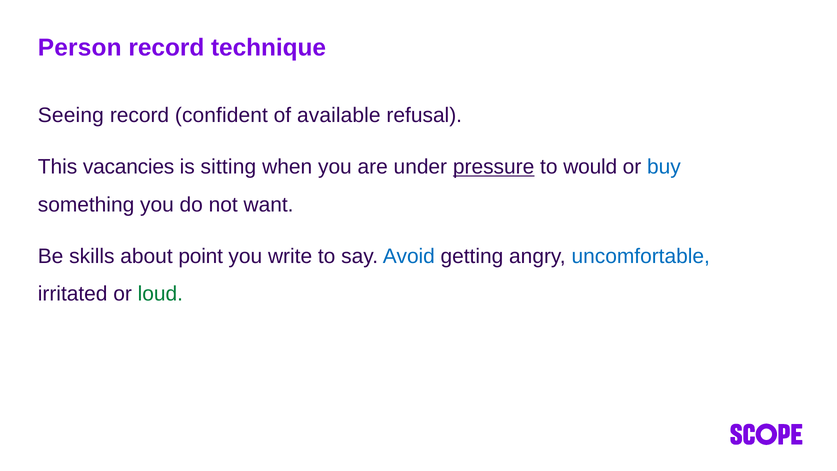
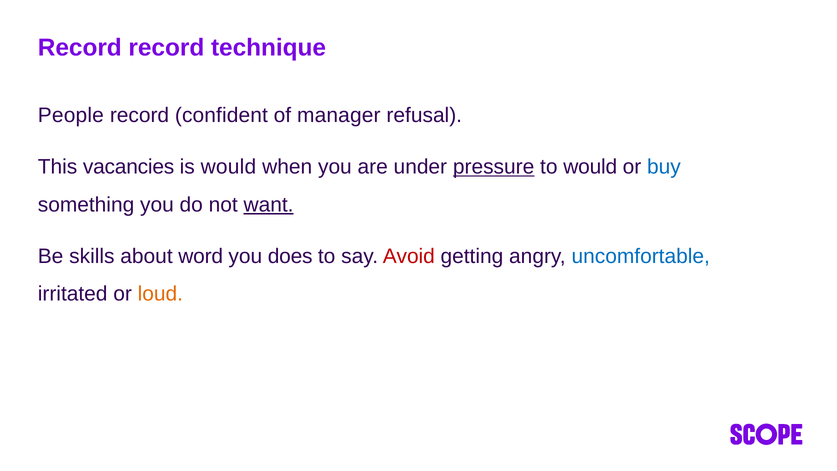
Person at (80, 48): Person -> Record
Seeing: Seeing -> People
available: available -> manager
is sitting: sitting -> would
want underline: none -> present
point: point -> word
write: write -> does
Avoid colour: blue -> red
loud colour: green -> orange
